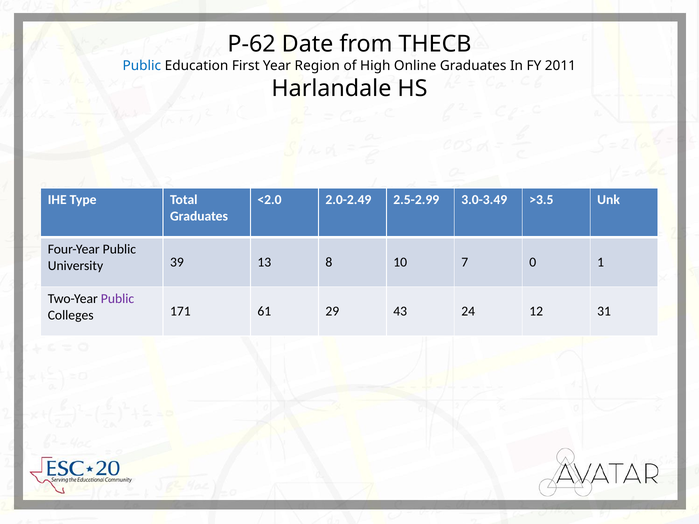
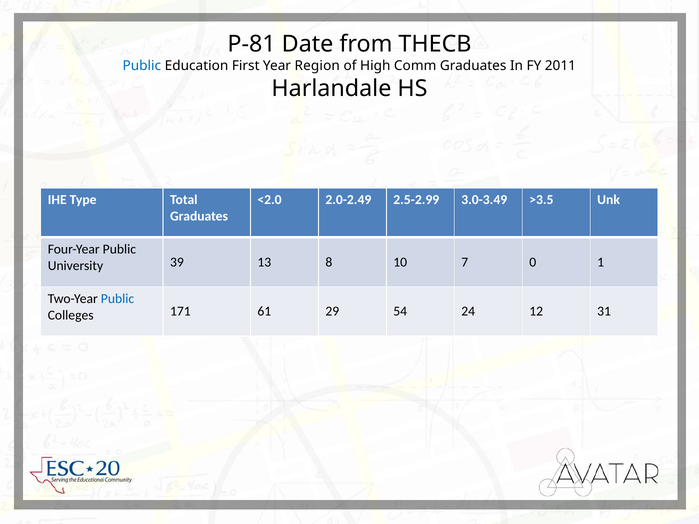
P-62: P-62 -> P-81
Online: Online -> Comm
Public at (118, 299) colour: purple -> blue
43: 43 -> 54
